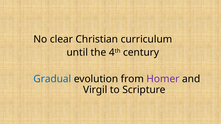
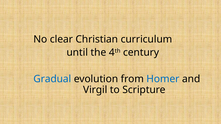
Homer colour: purple -> blue
